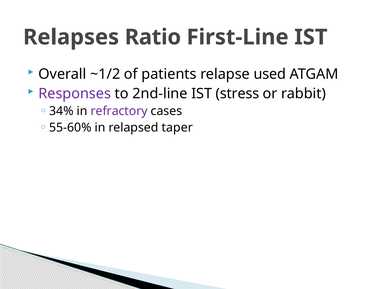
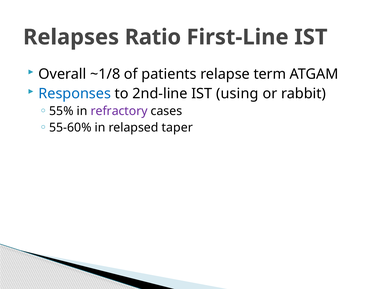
~1/2: ~1/2 -> ~1/8
used: used -> term
Responses colour: purple -> blue
stress: stress -> using
34%: 34% -> 55%
